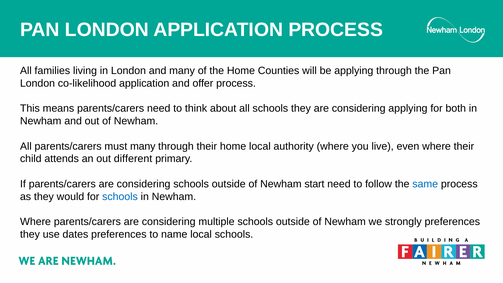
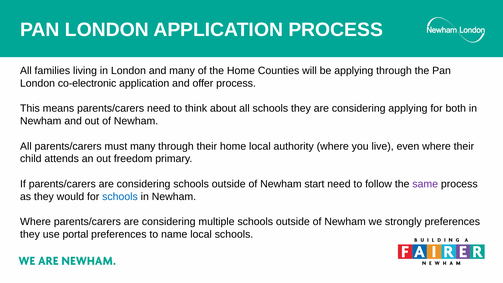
co-likelihood: co-likelihood -> co-electronic
different: different -> freedom
same colour: blue -> purple
dates: dates -> portal
